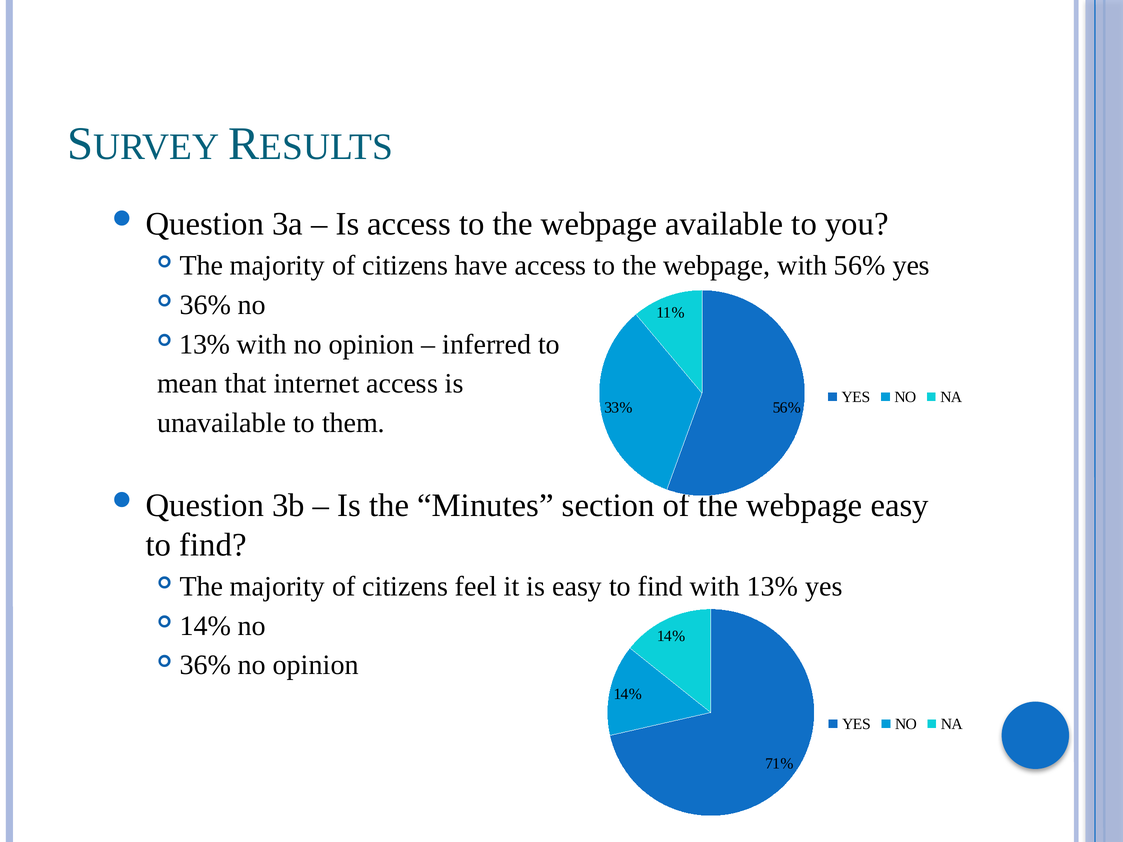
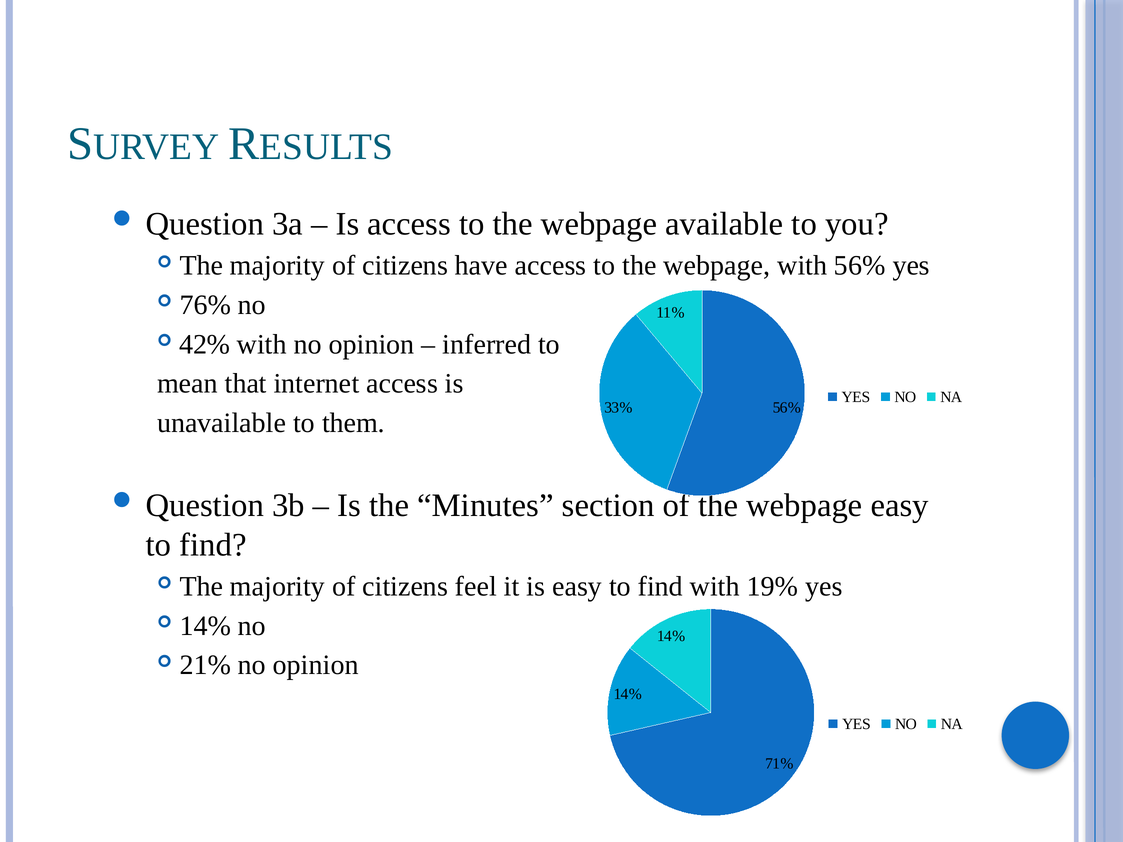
36% at (205, 305): 36% -> 76%
13% at (205, 344): 13% -> 42%
with 13%: 13% -> 19%
36% at (205, 665): 36% -> 21%
